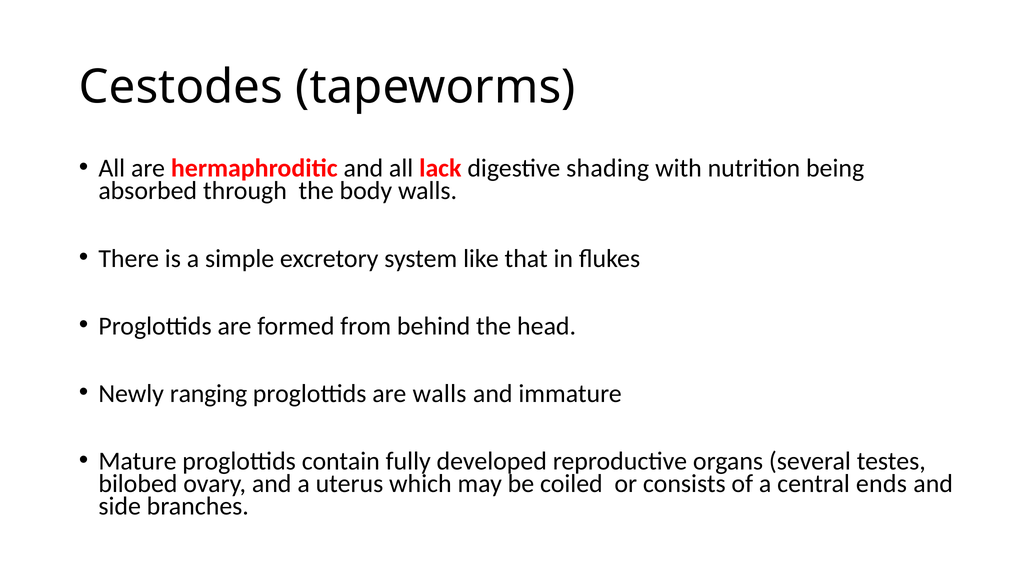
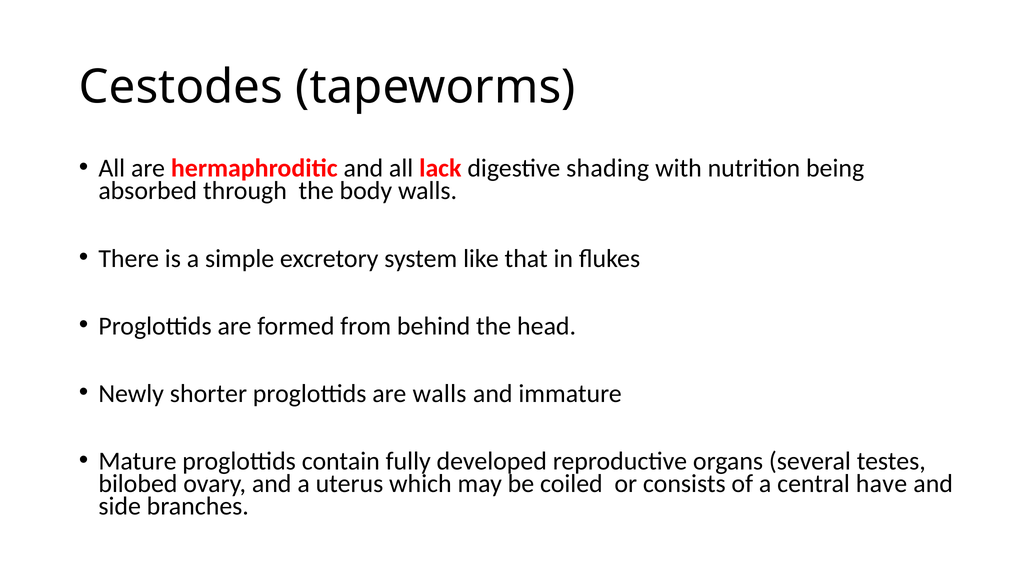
ranging: ranging -> shorter
ends: ends -> have
